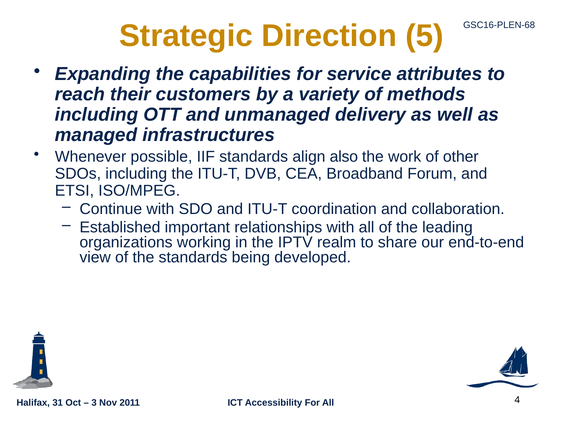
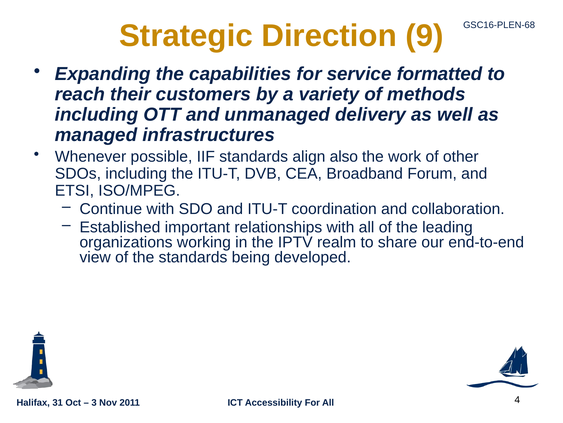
5: 5 -> 9
attributes: attributes -> formatted
